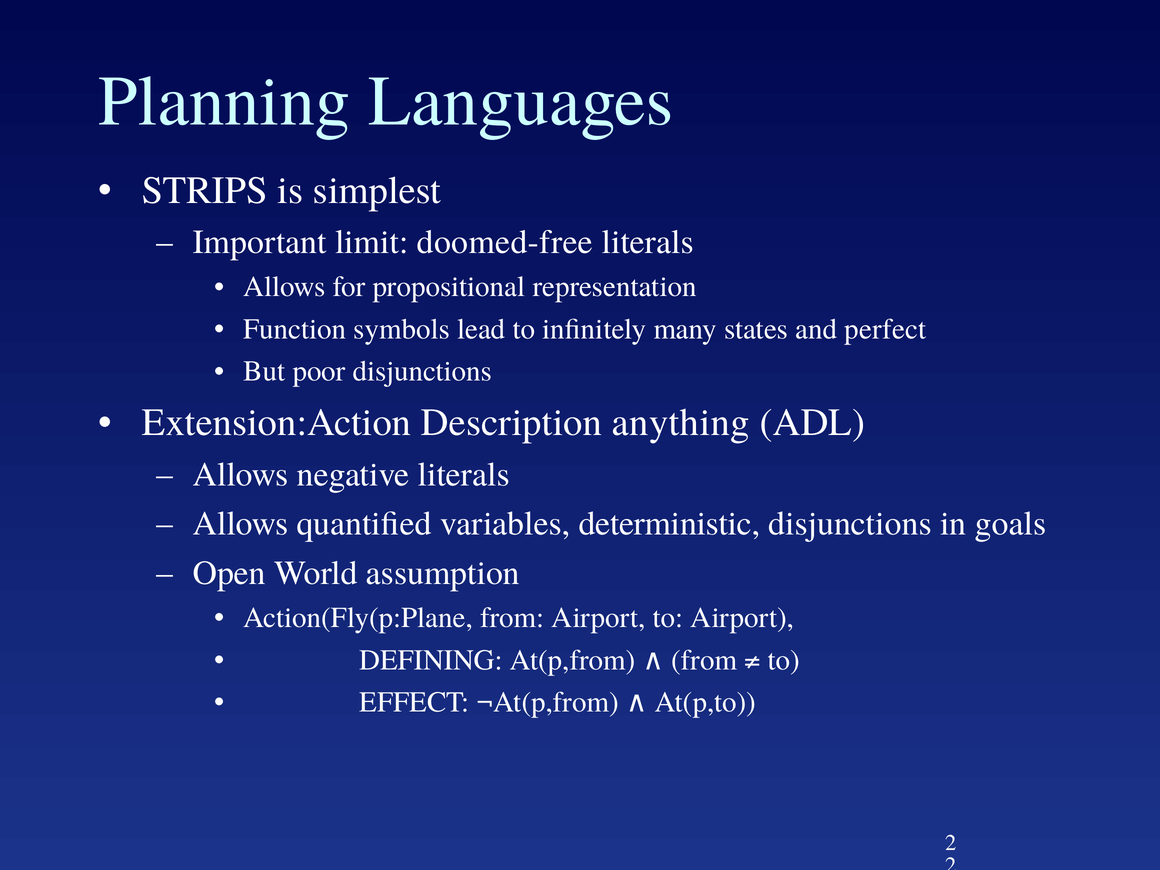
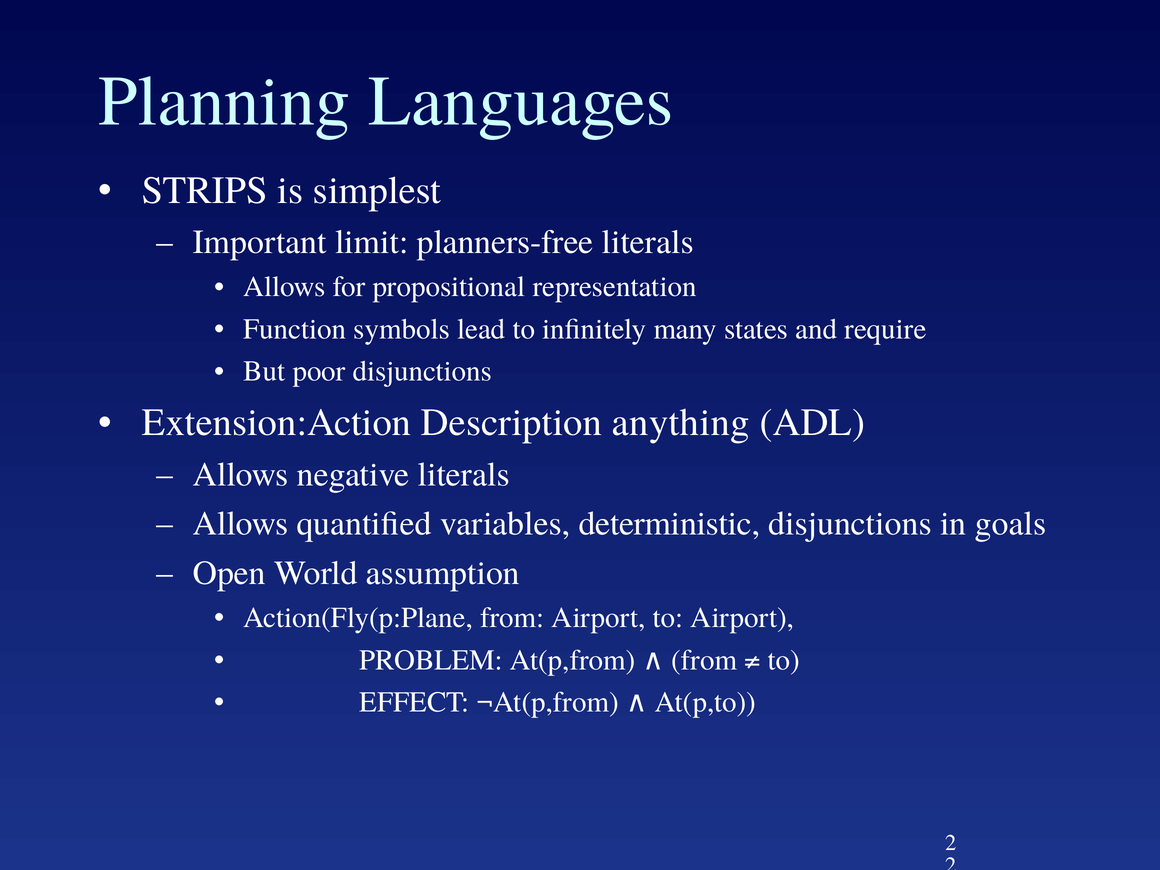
doomed-free: doomed-free -> planners-free
perfect: perfect -> require
DEFINING: DEFINING -> PROBLEM
